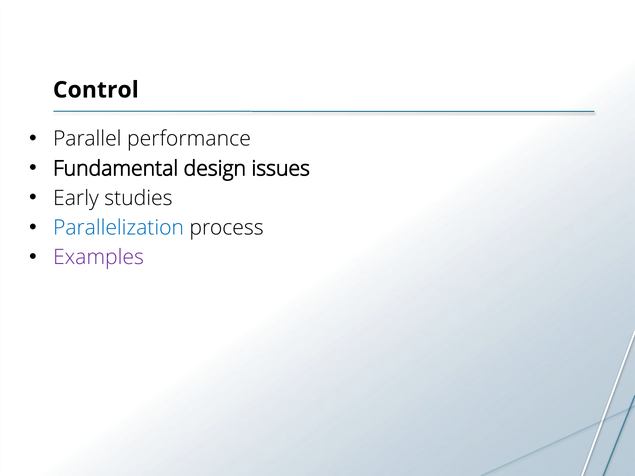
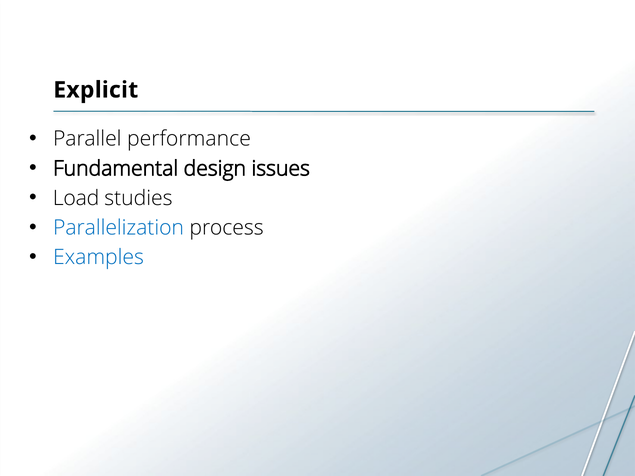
Control: Control -> Explicit
Early: Early -> Load
Examples colour: purple -> blue
